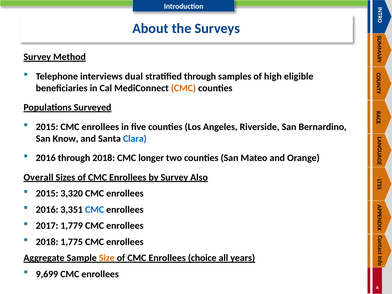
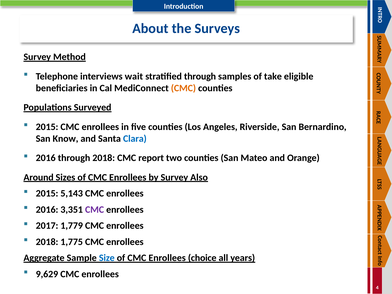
dual: dual -> wait
high: high -> take
longer: longer -> report
Overall: Overall -> Around
3,320: 3,320 -> 5,143
CMC at (95, 210) colour: blue -> purple
Size colour: orange -> blue
9,699: 9,699 -> 9,629
